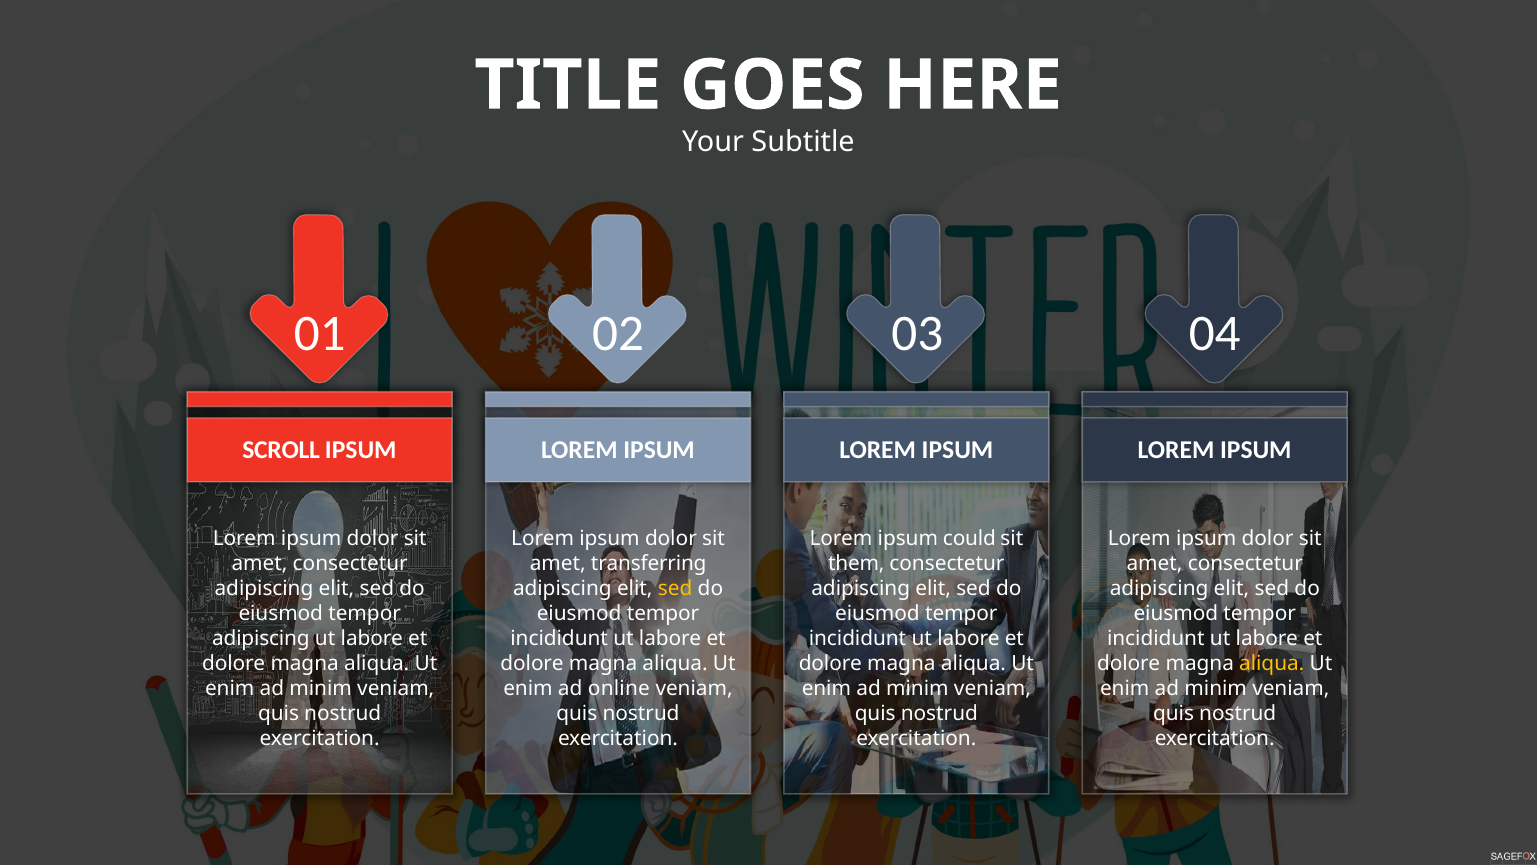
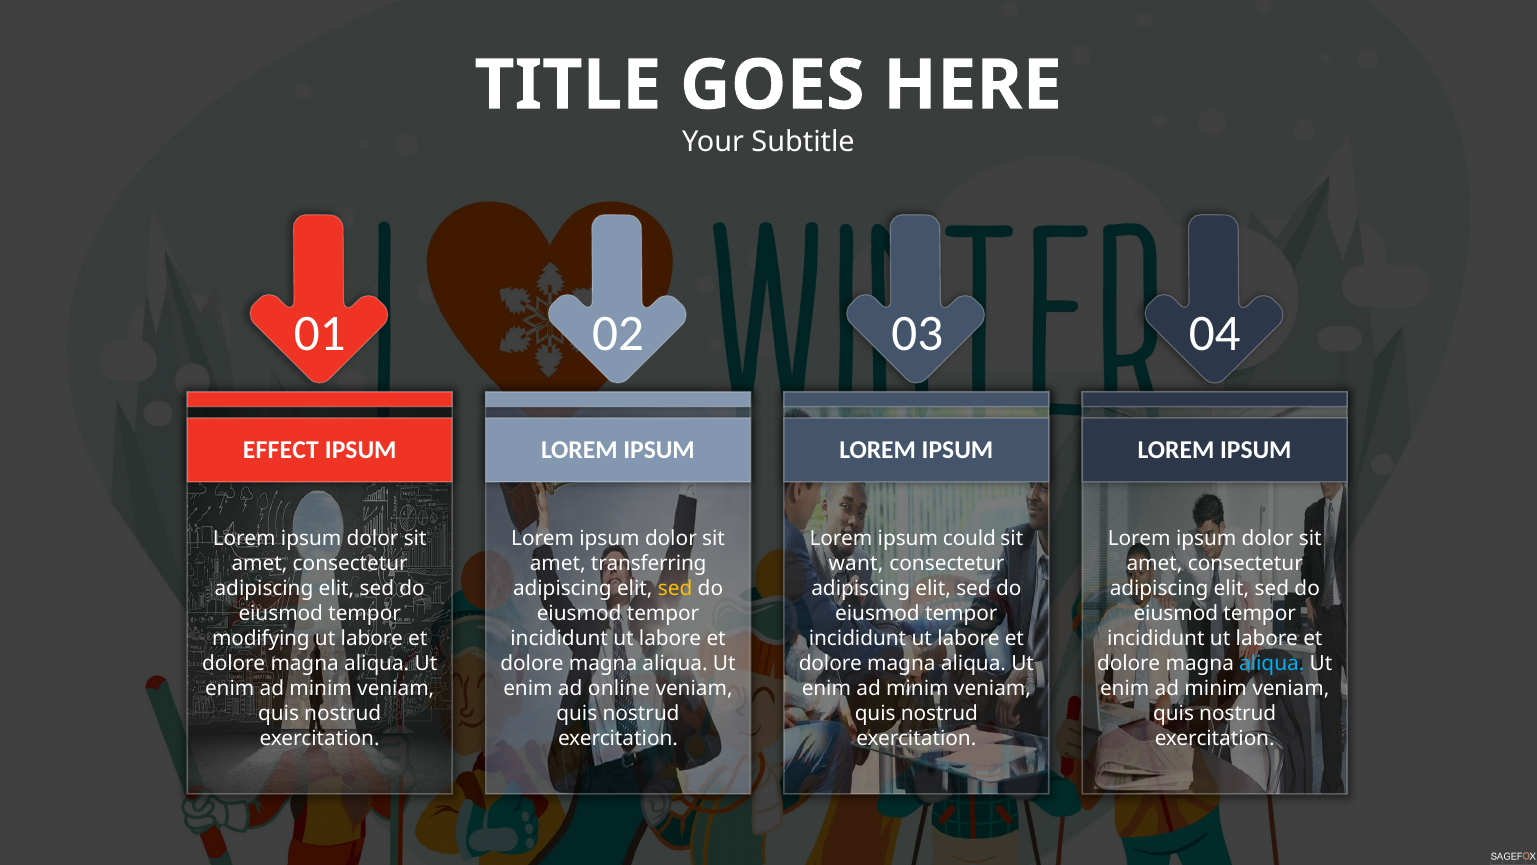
SCROLL: SCROLL -> EFFECT
them: them -> want
adipiscing at (261, 638): adipiscing -> modifying
aliqua at (1272, 663) colour: yellow -> light blue
